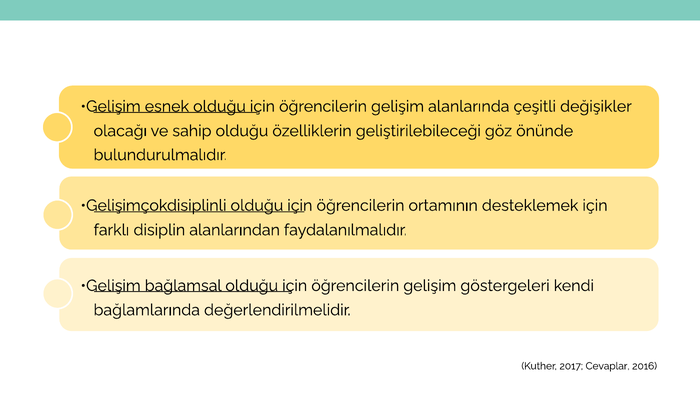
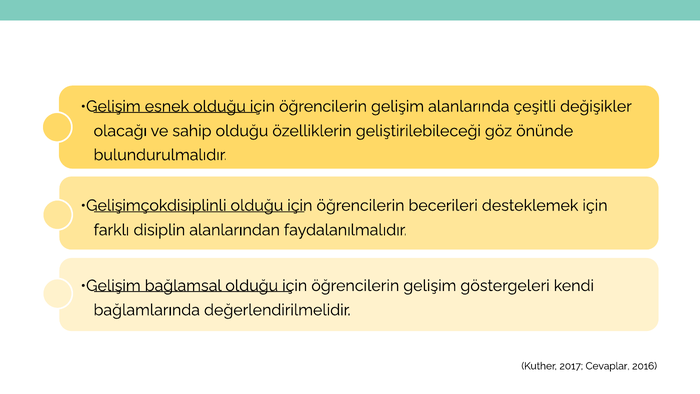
ortamının: ortamının -> becerileri
